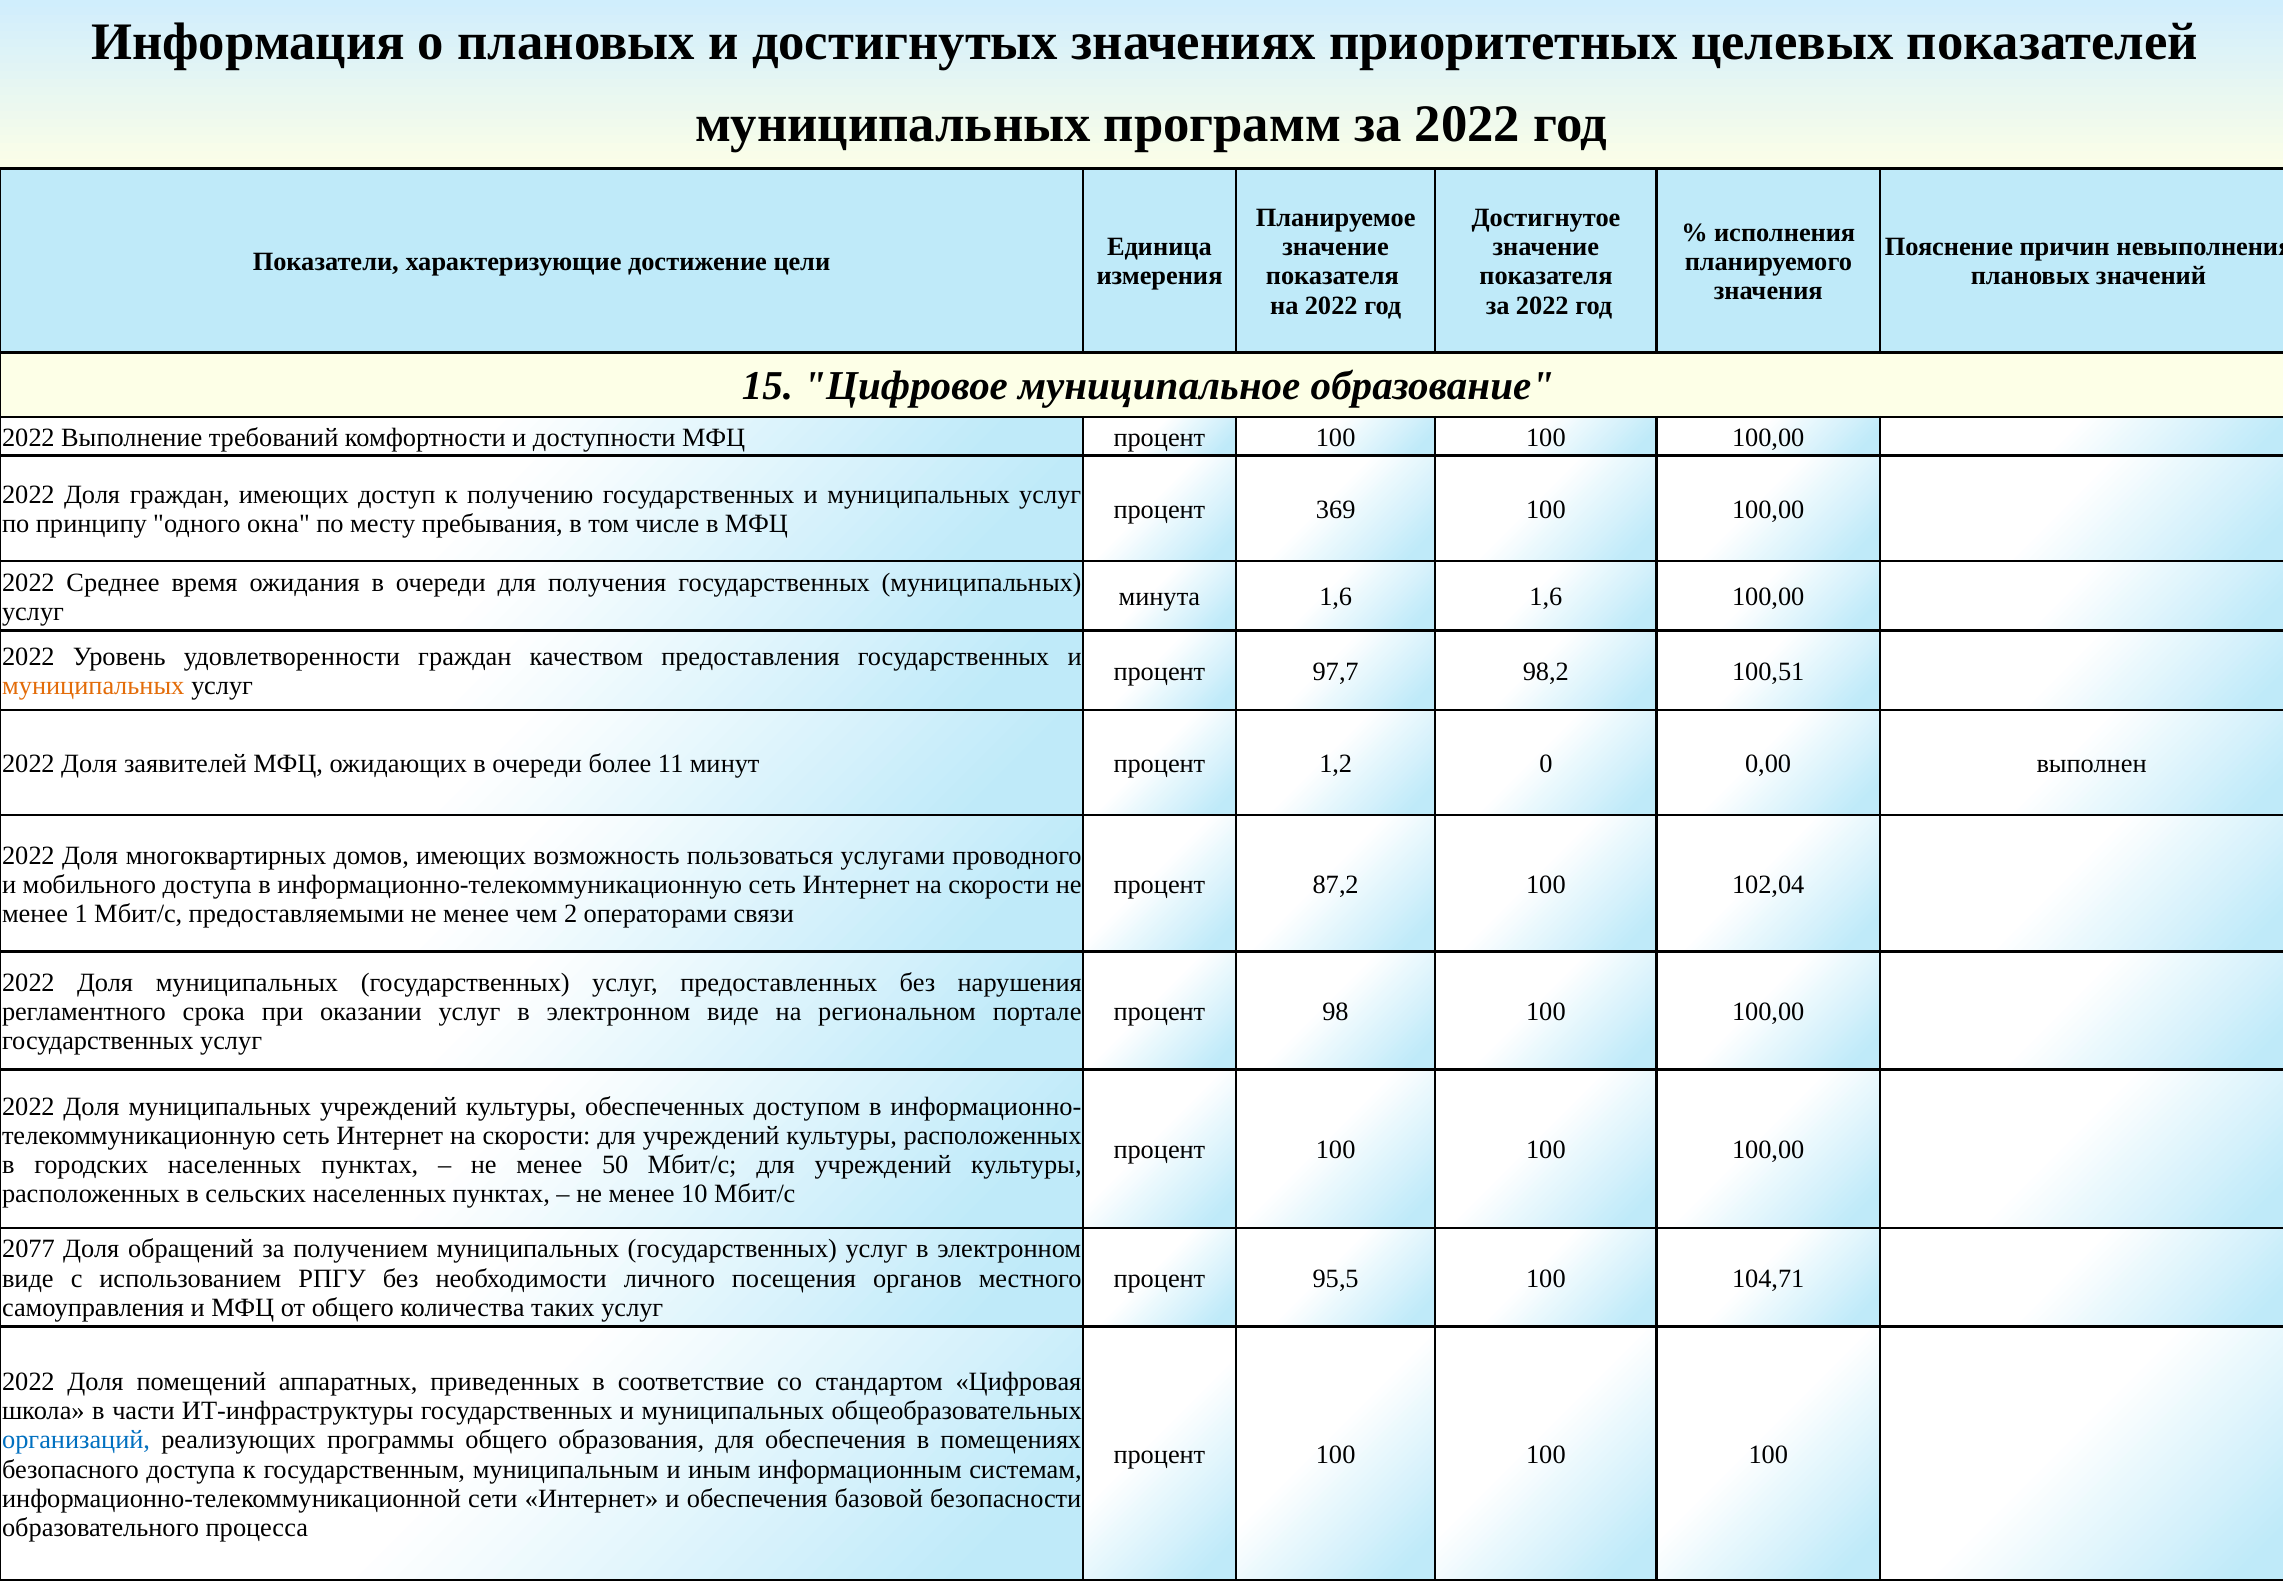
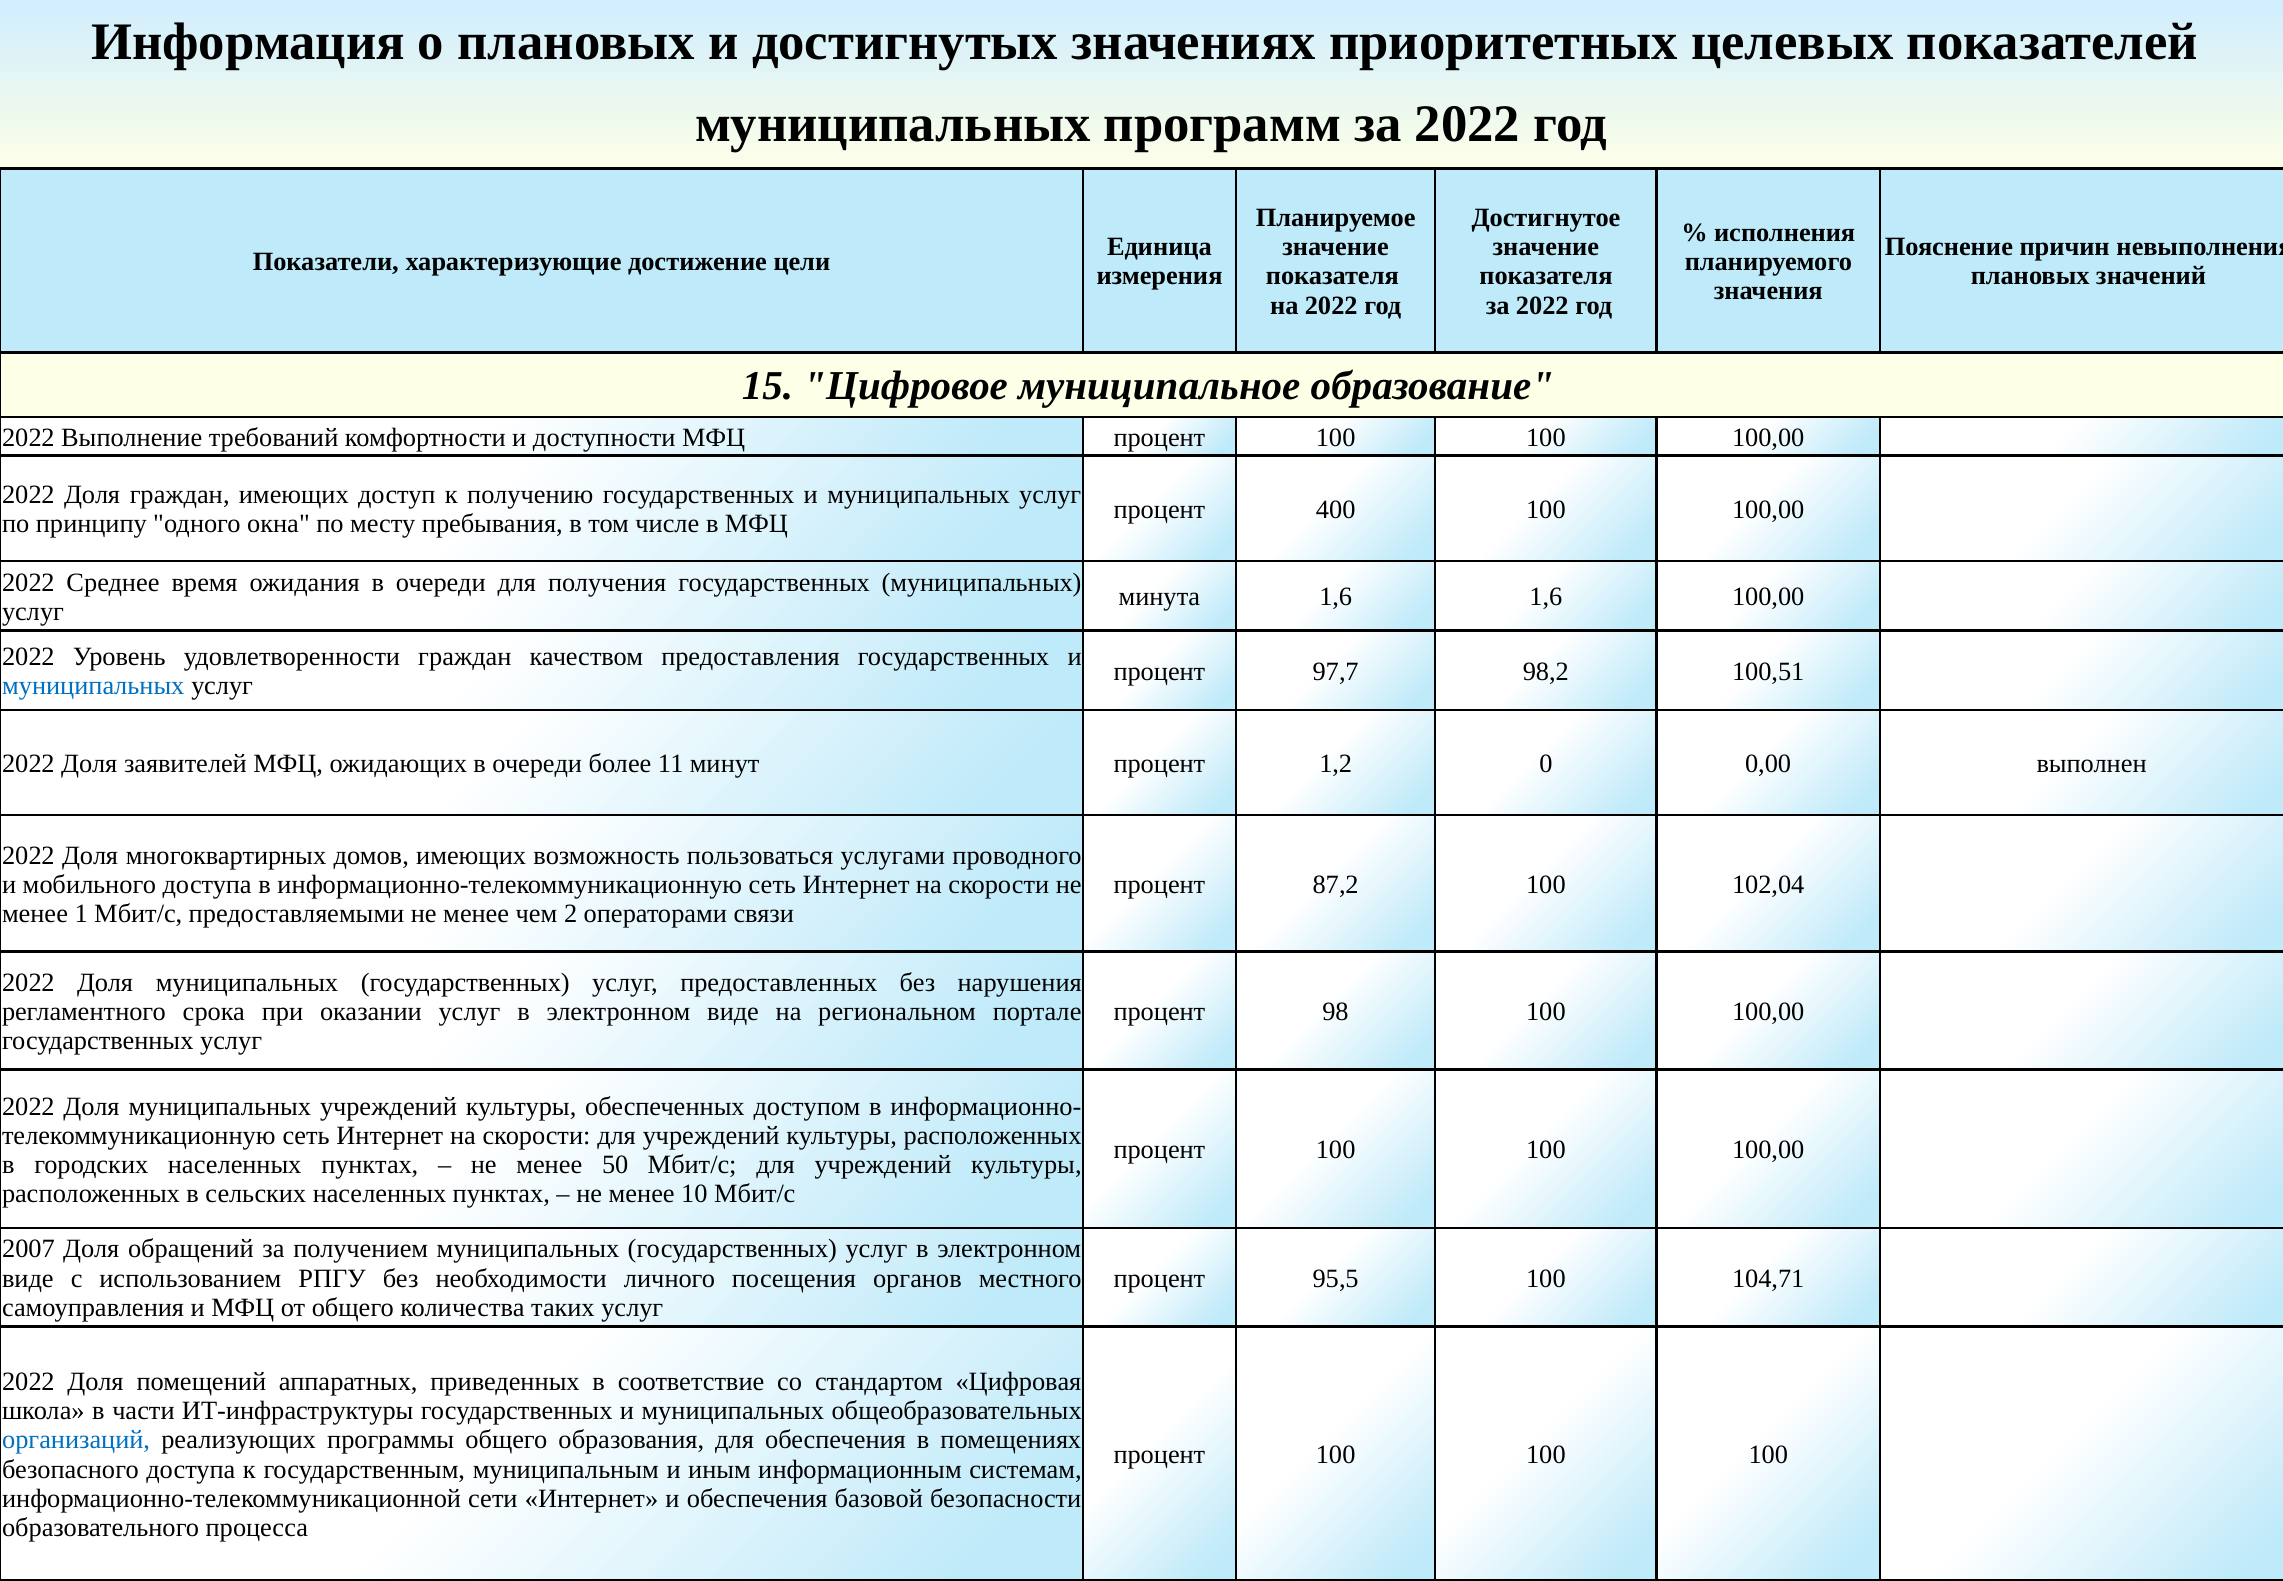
369: 369 -> 400
муниципальных at (93, 686) colour: orange -> blue
2077: 2077 -> 2007
